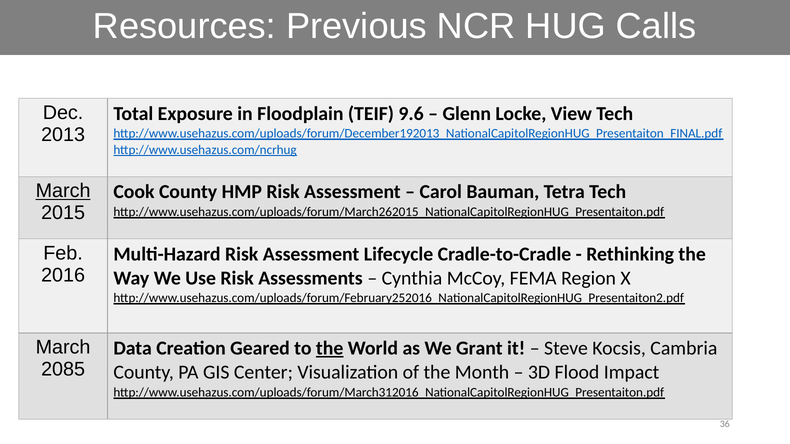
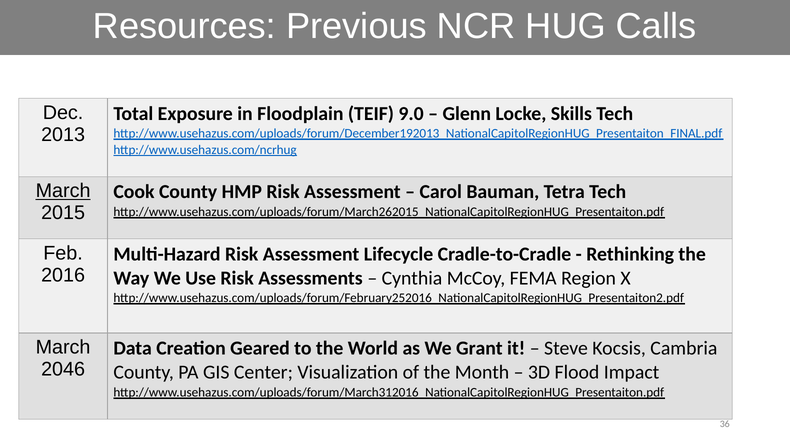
9.6: 9.6 -> 9.0
View: View -> Skills
the at (330, 349) underline: present -> none
2085: 2085 -> 2046
